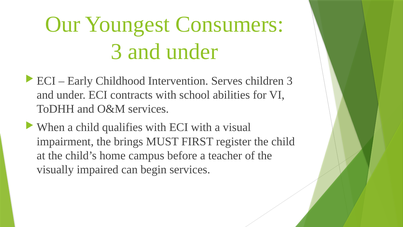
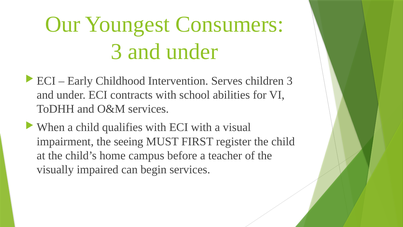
brings: brings -> seeing
